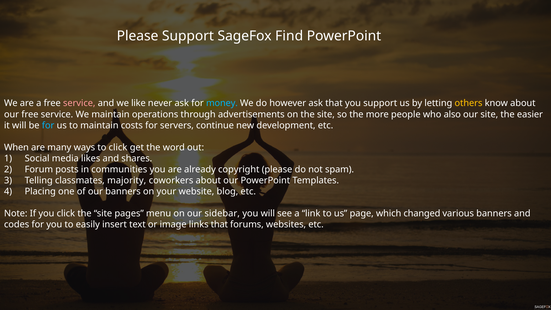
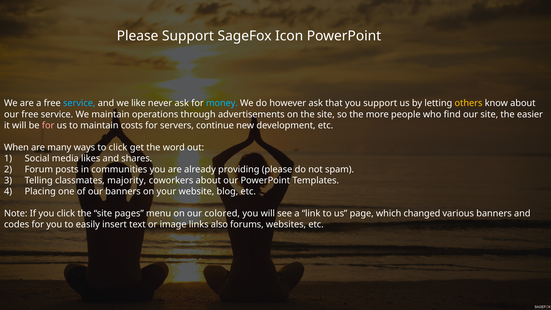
Find: Find -> Icon
service at (79, 103) colour: pink -> light blue
also: also -> find
for at (48, 125) colour: light blue -> pink
copyright: copyright -> providing
sidebar: sidebar -> colored
links that: that -> also
